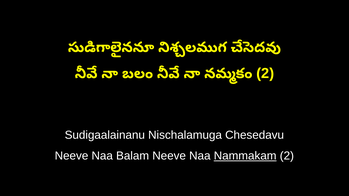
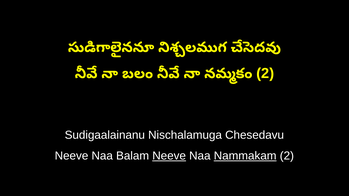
Neeve at (169, 156) underline: none -> present
